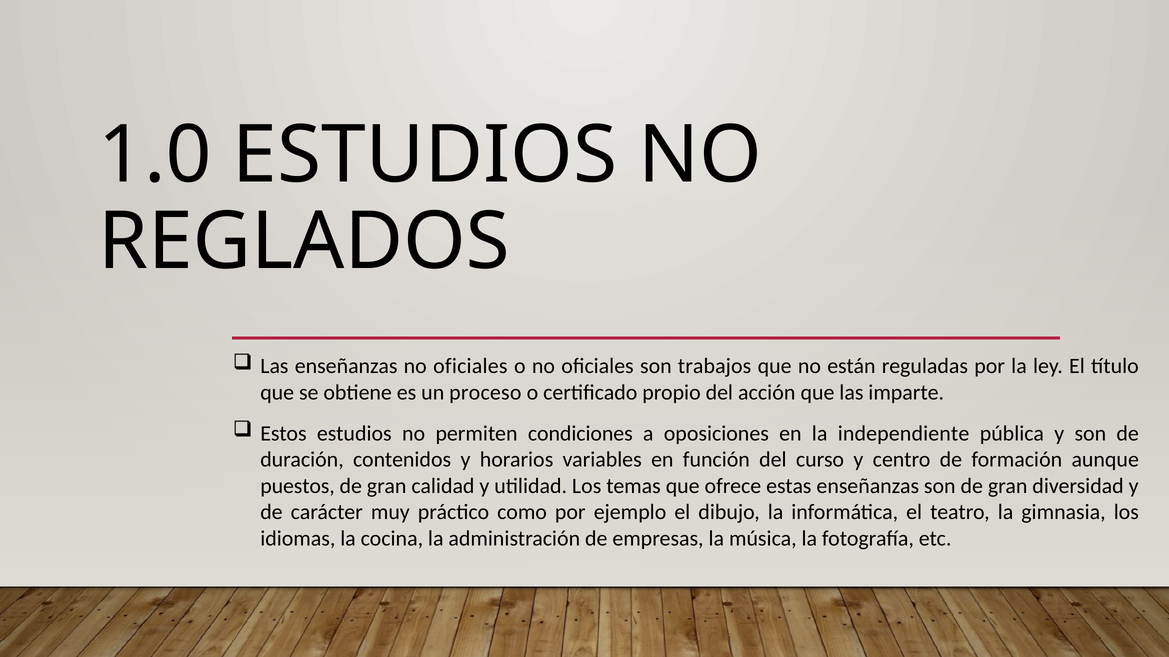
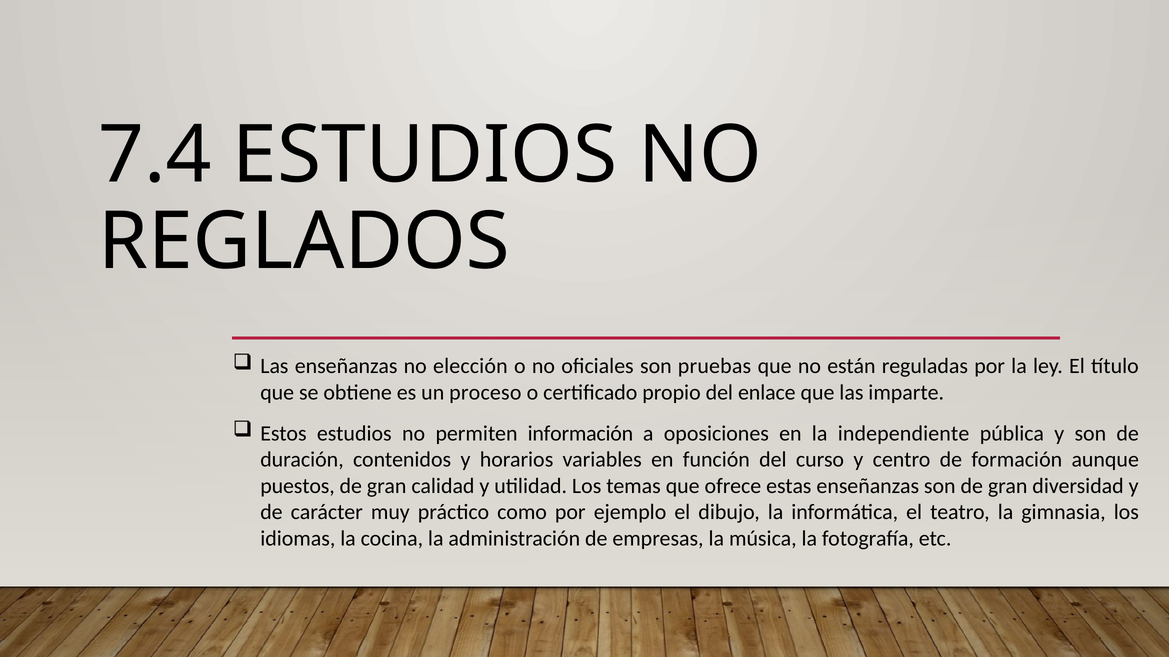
1.0: 1.0 -> 7.4
enseñanzas no oficiales: oficiales -> elección
trabajos: trabajos -> pruebas
acción: acción -> enlace
condiciones: condiciones -> información
